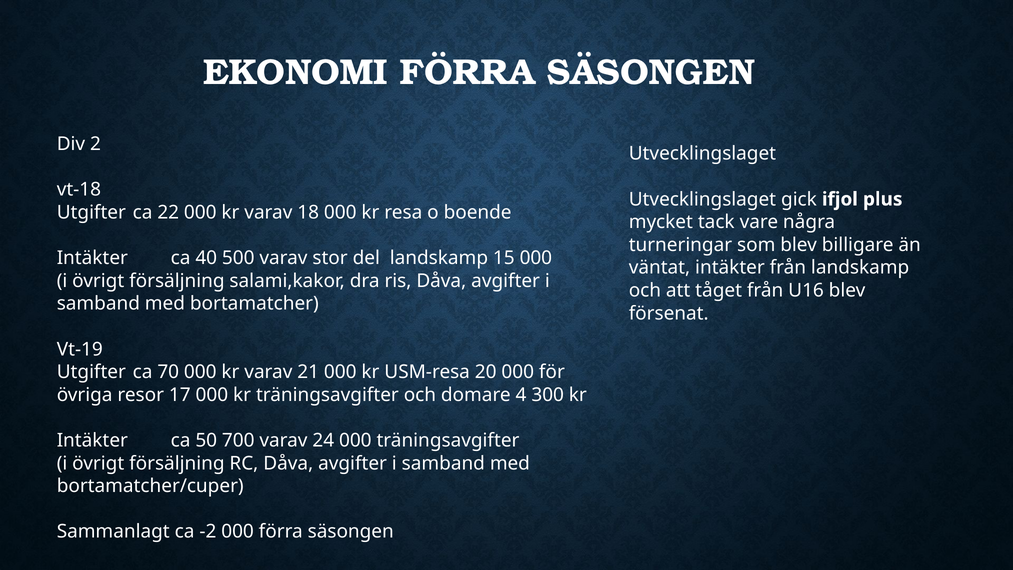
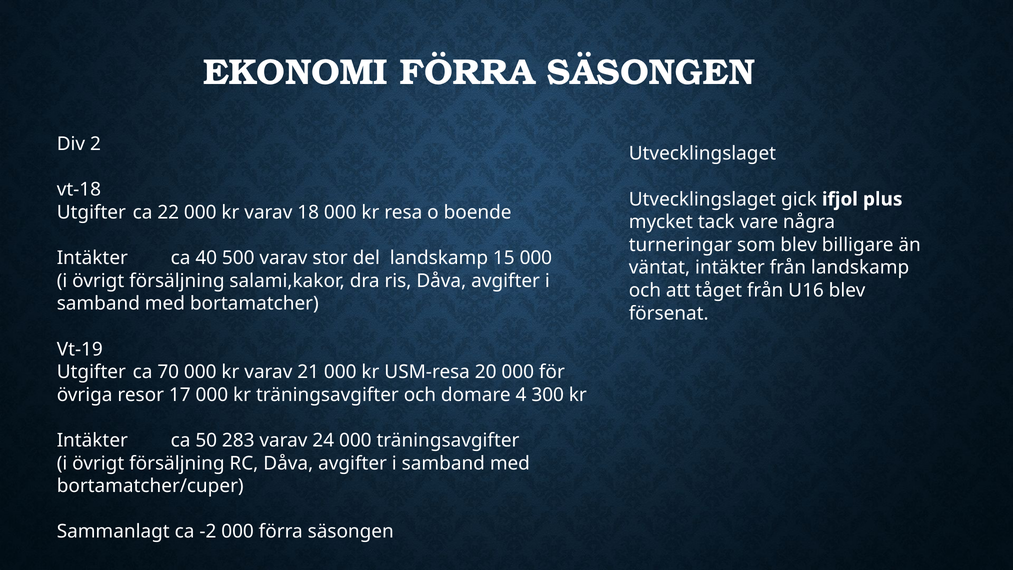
700: 700 -> 283
